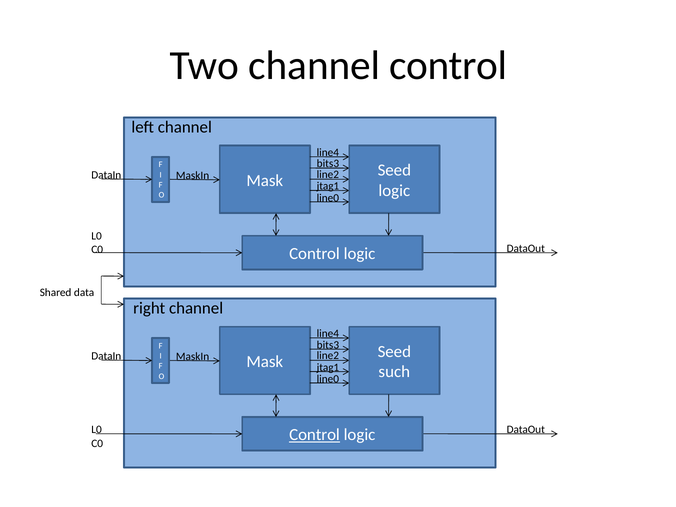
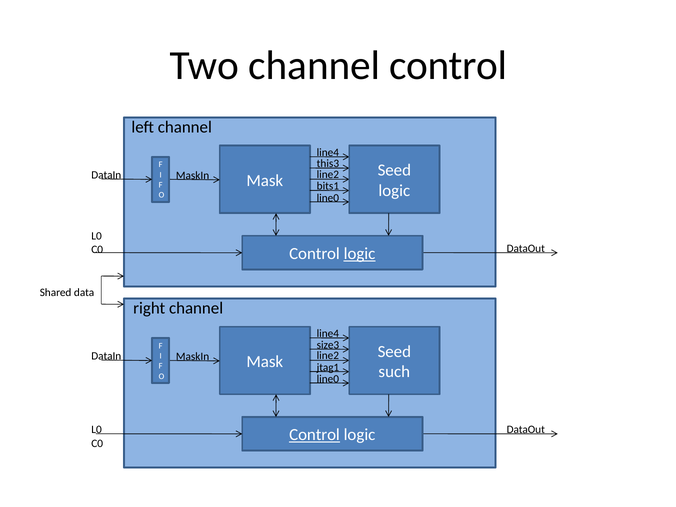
bits3 at (328, 164): bits3 -> this3
jtag1 at (328, 186): jtag1 -> bits1
logic at (360, 254) underline: none -> present
bits3 at (328, 345): bits3 -> size3
